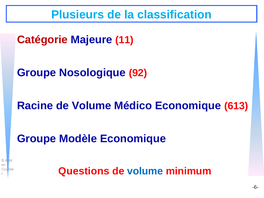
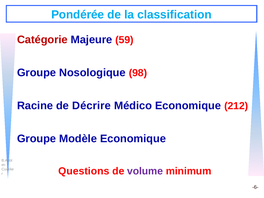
Plusieurs: Plusieurs -> Pondérée
11: 11 -> 59
92: 92 -> 98
Racine de Volume: Volume -> Décrire
613: 613 -> 212
volume at (145, 171) colour: blue -> purple
